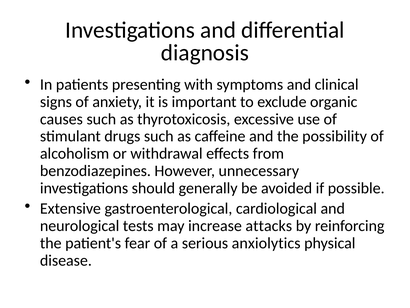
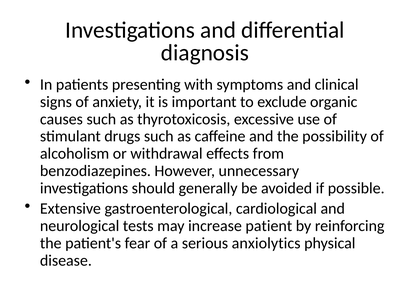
attacks: attacks -> patient
